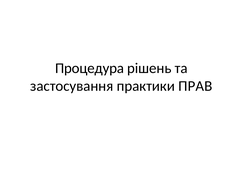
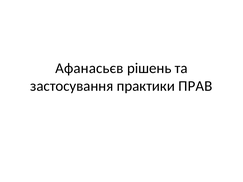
Процедура: Процедура -> Афанасьєв
